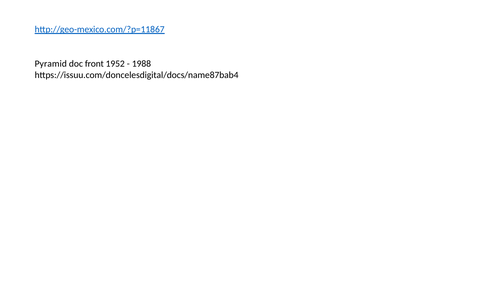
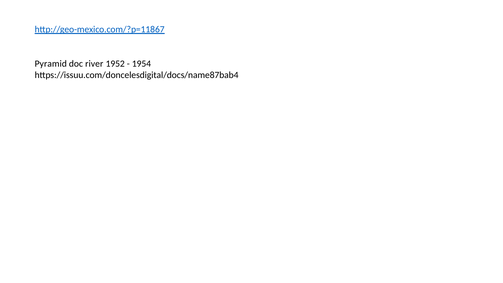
front: front -> river
1988: 1988 -> 1954
